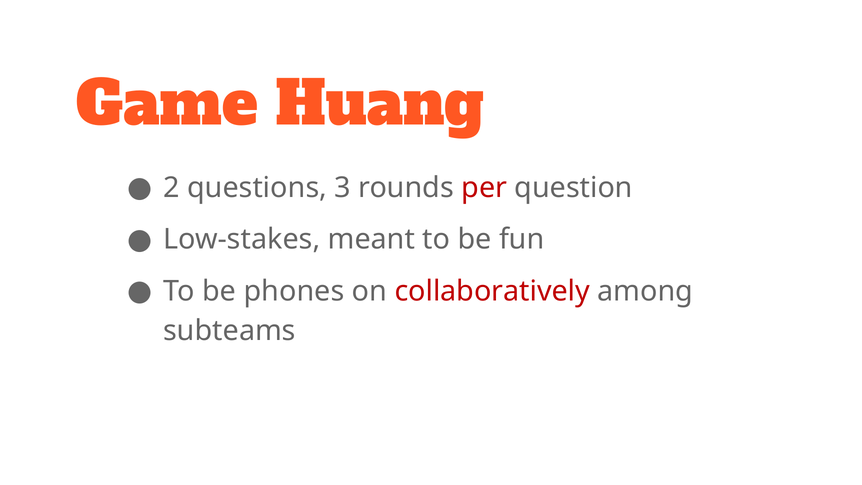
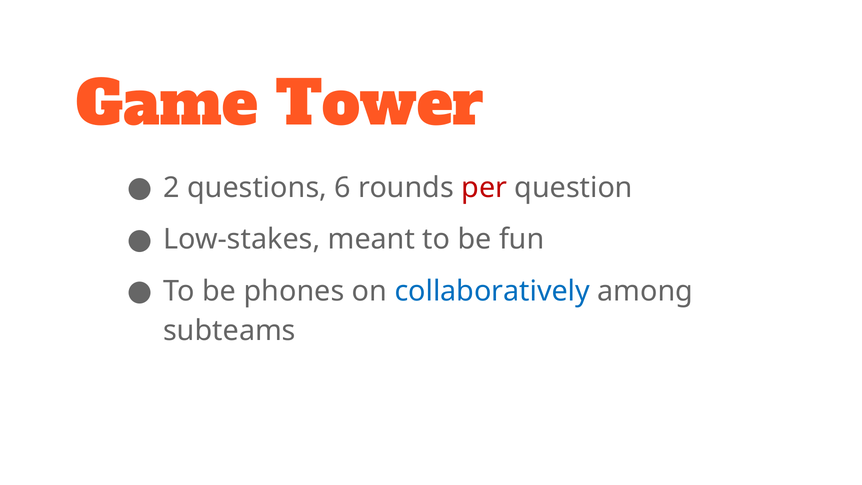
Huang: Huang -> Tower
3: 3 -> 6
collaboratively colour: red -> blue
